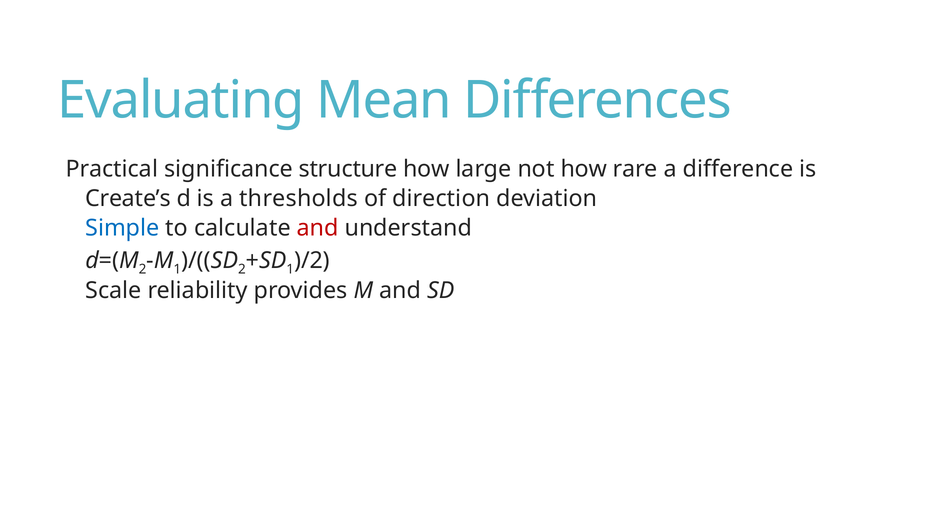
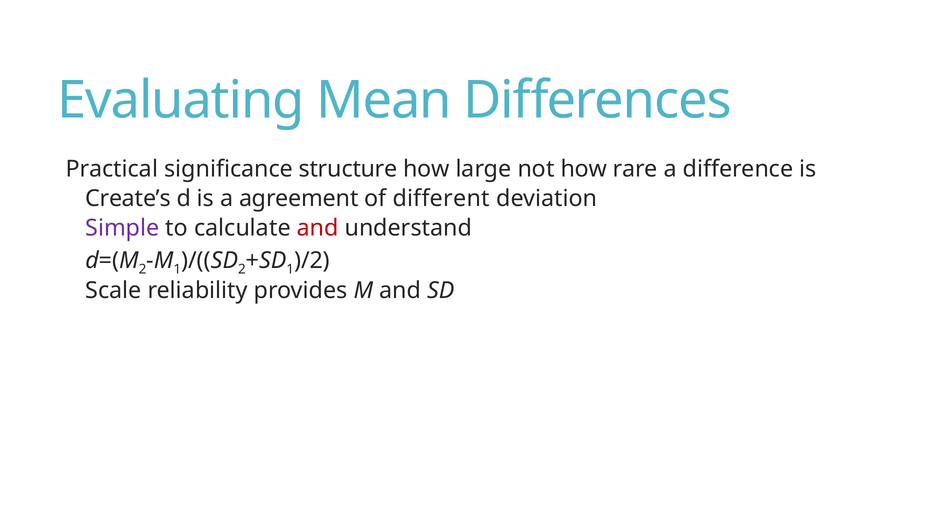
thresholds: thresholds -> agreement
direction: direction -> different
Simple colour: blue -> purple
